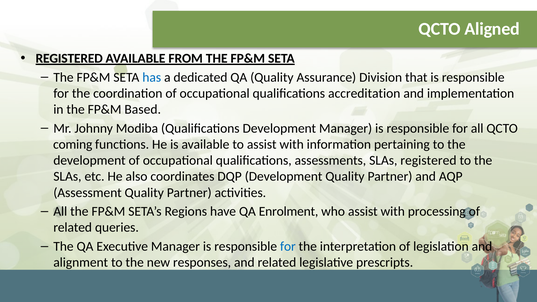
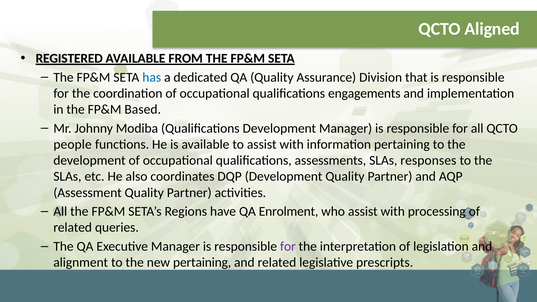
accreditation: accreditation -> engagements
coming: coming -> people
SLAs registered: registered -> responses
for at (288, 246) colour: blue -> purple
new responses: responses -> pertaining
